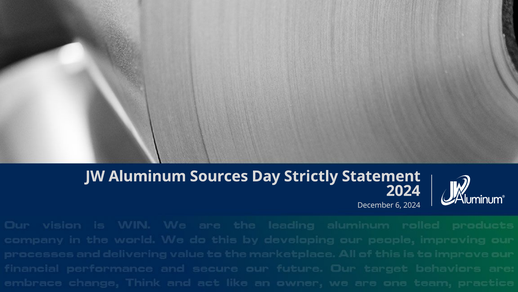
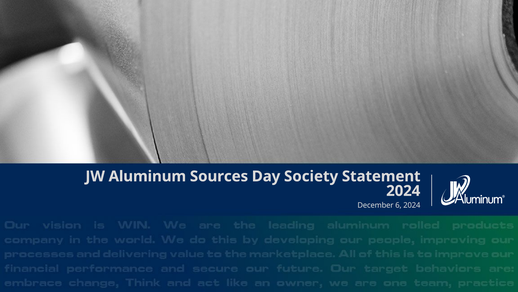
Strictly: Strictly -> Society
